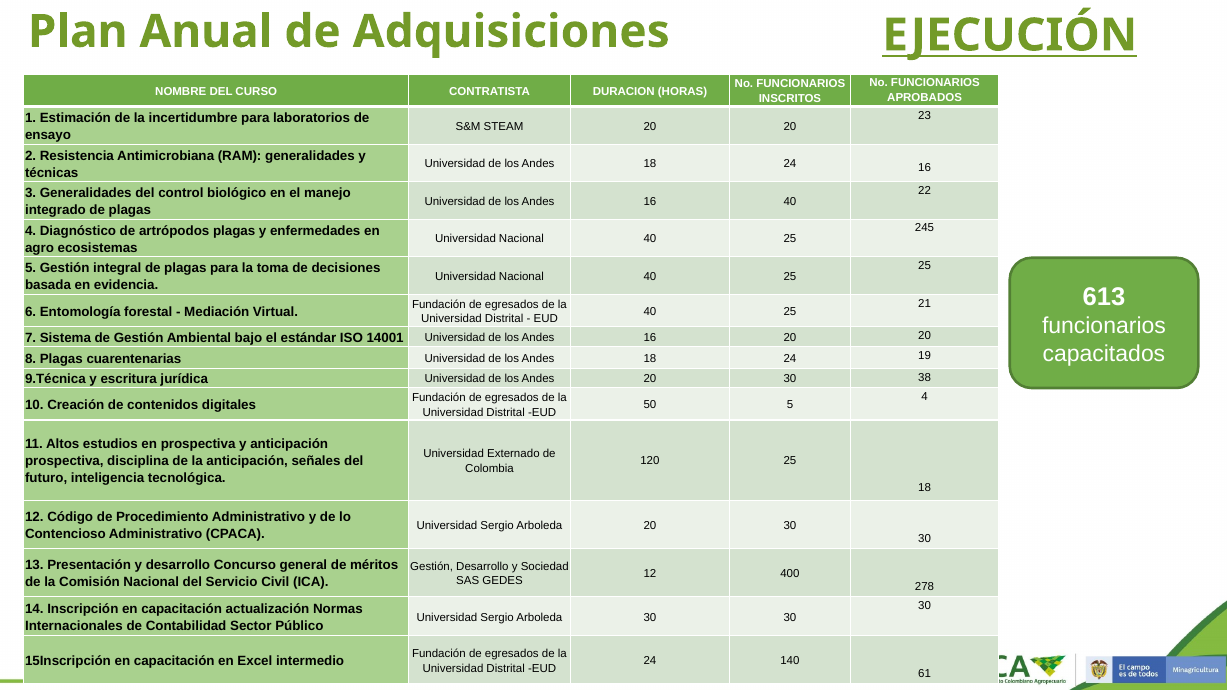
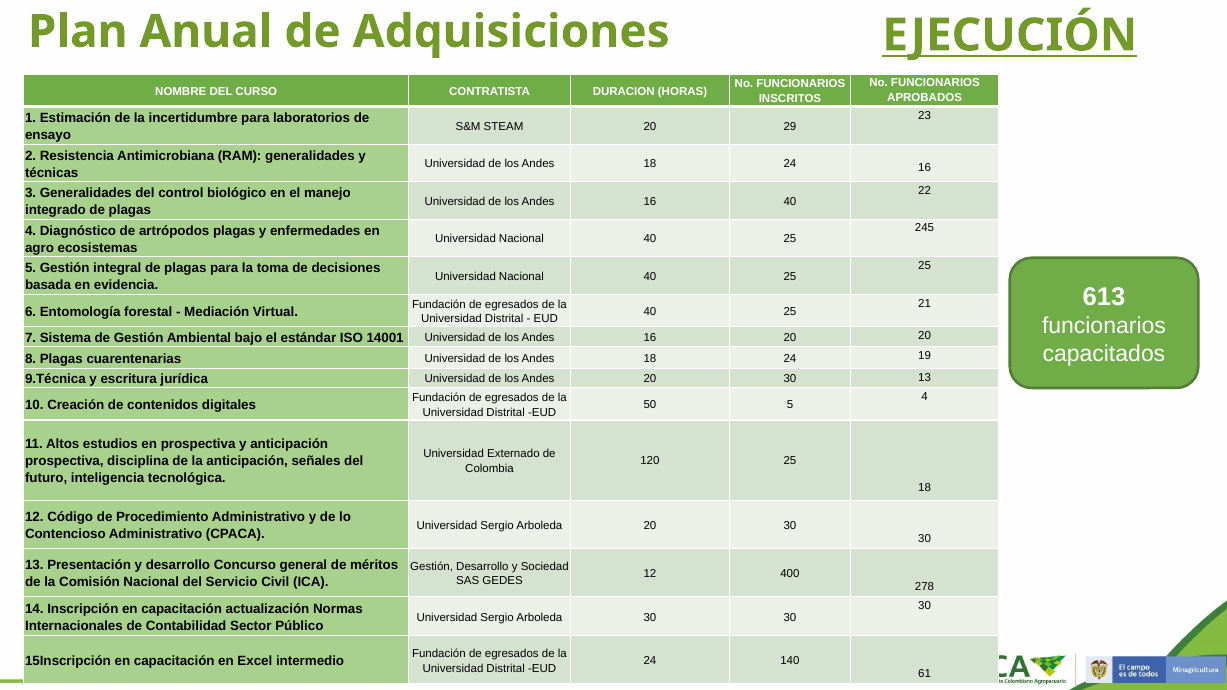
STEAM 20 20: 20 -> 29
20 30 38: 38 -> 13
